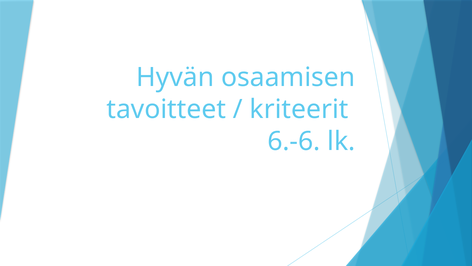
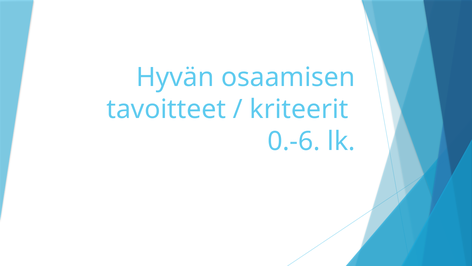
6.-6: 6.-6 -> 0.-6
